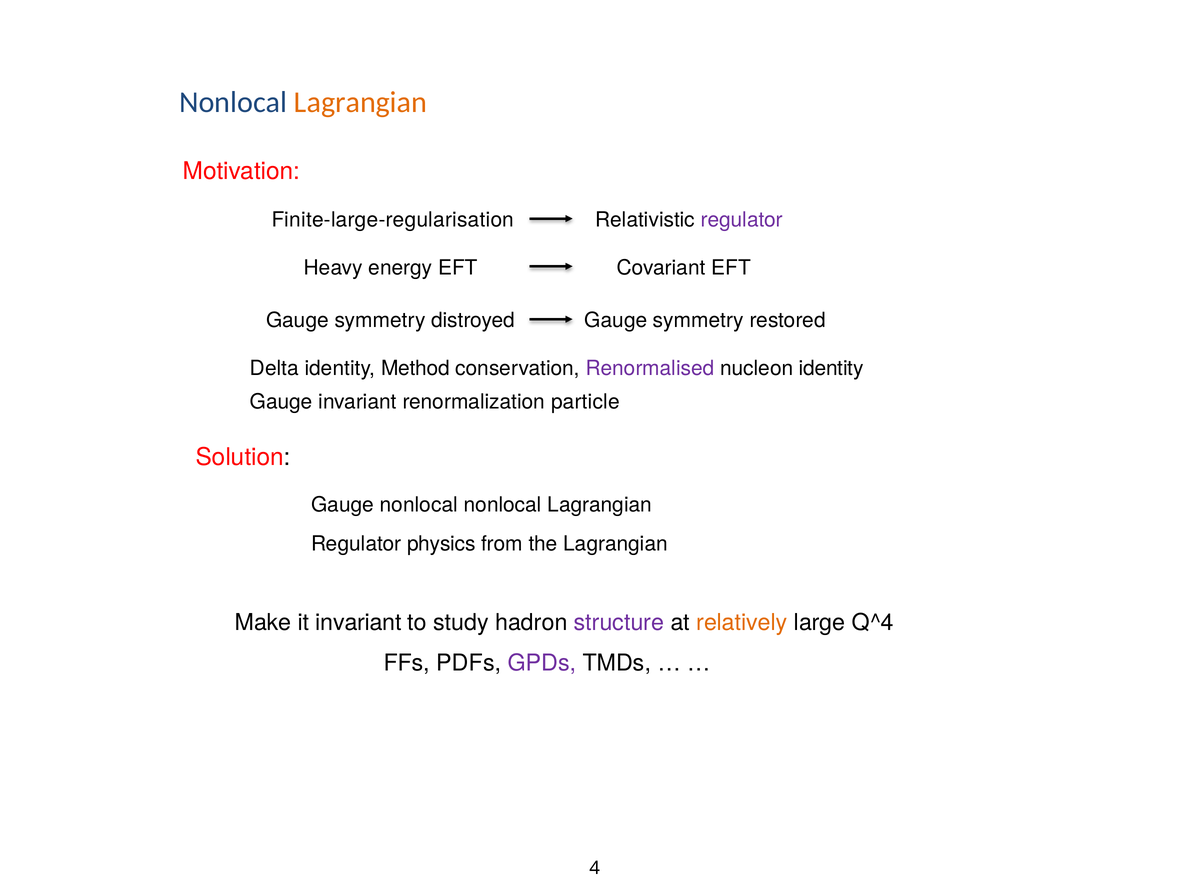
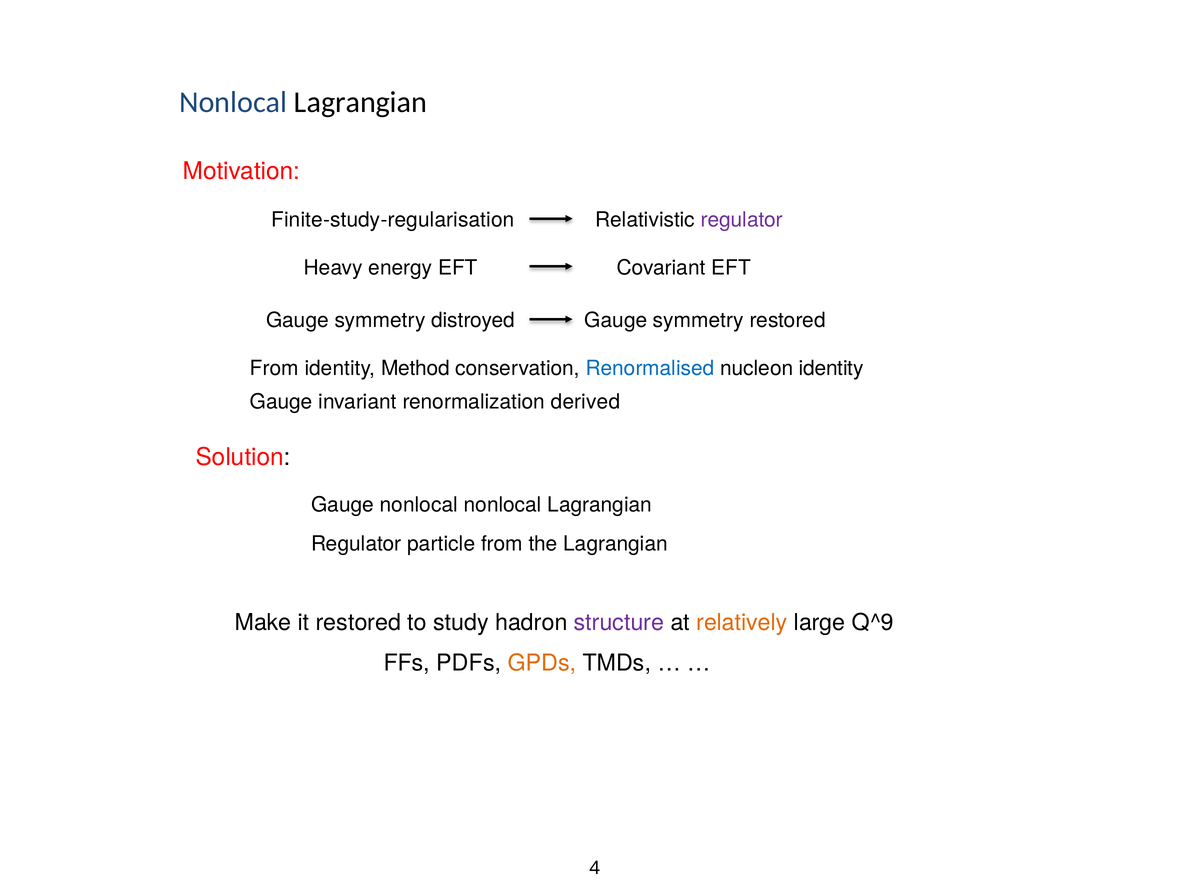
Lagrangian at (361, 102) colour: orange -> black
Finite-large-regularisation: Finite-large-regularisation -> Finite-study-regularisation
Delta at (274, 368): Delta -> From
Renormalised colour: purple -> blue
particle: particle -> derived
physics: physics -> particle
it invariant: invariant -> restored
Q^4: Q^4 -> Q^9
GPDs colour: purple -> orange
